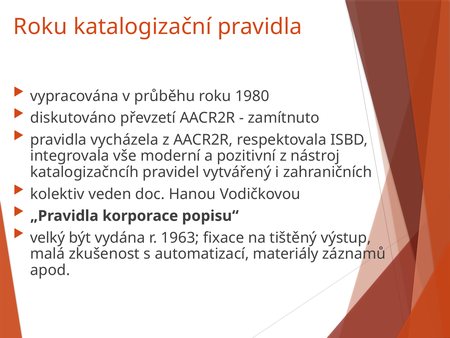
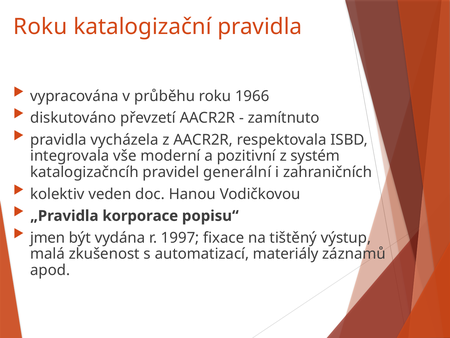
1980: 1980 -> 1966
nástroj: nástroj -> systém
vytvářený: vytvářený -> generální
velký: velký -> jmen
1963: 1963 -> 1997
